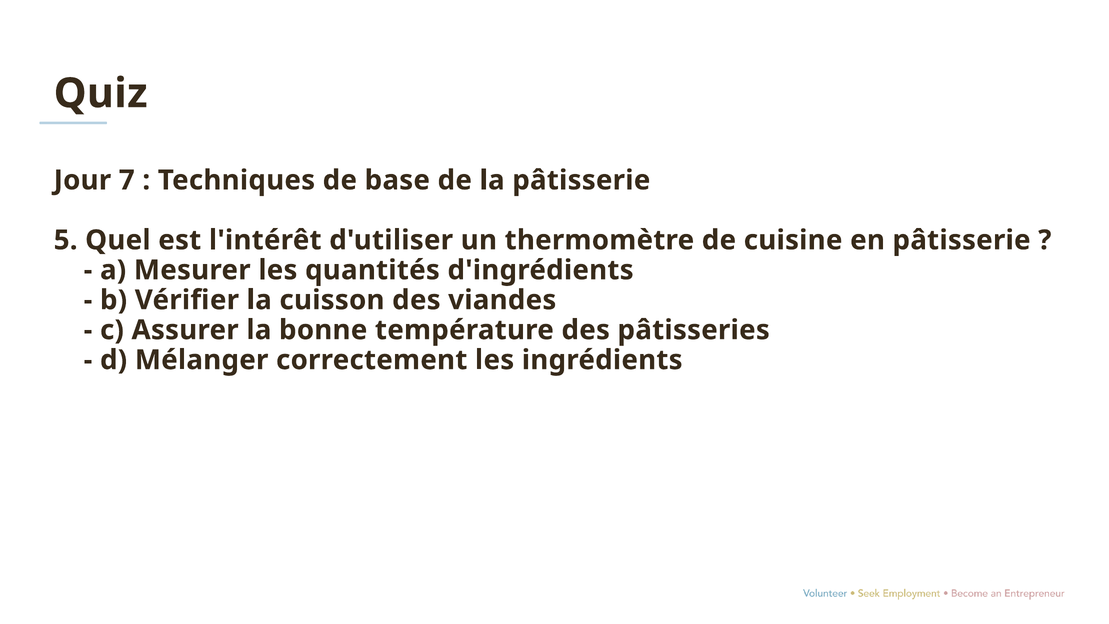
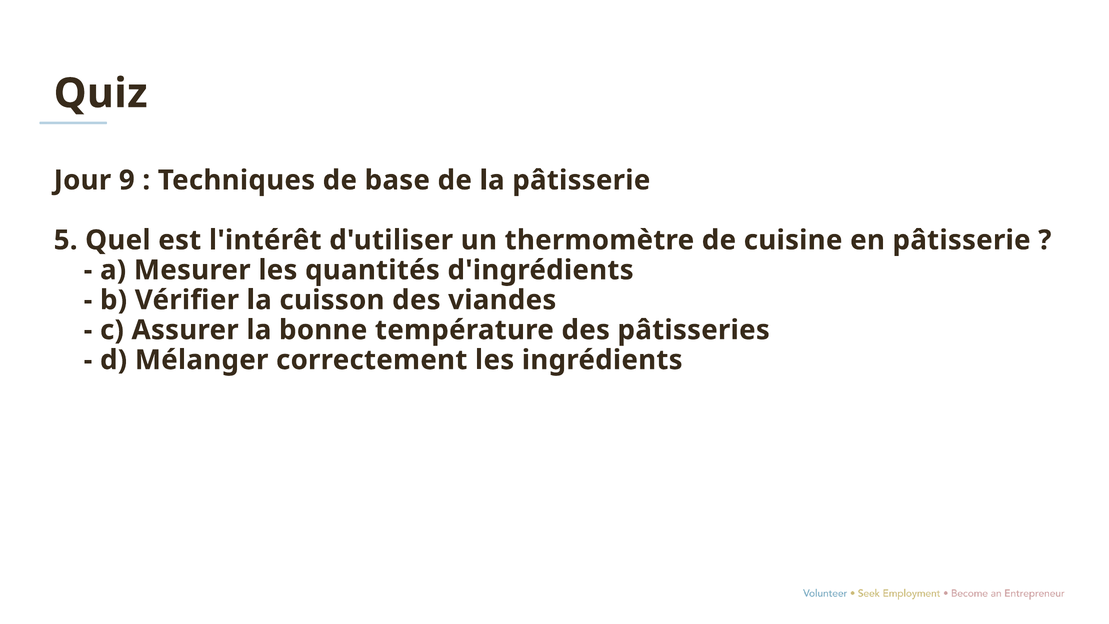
7: 7 -> 9
